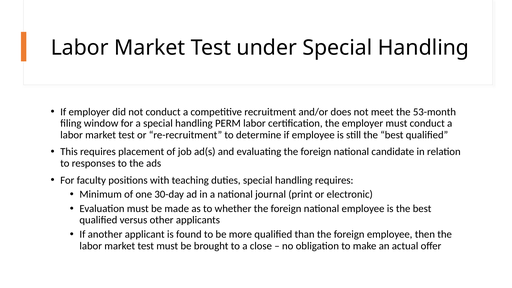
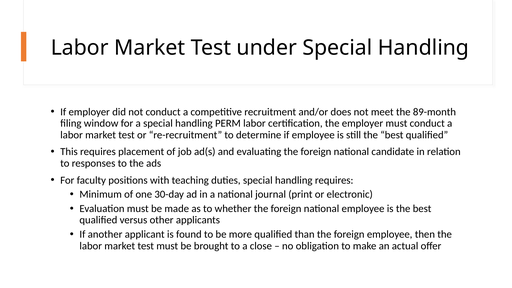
53-month: 53-month -> 89-month
